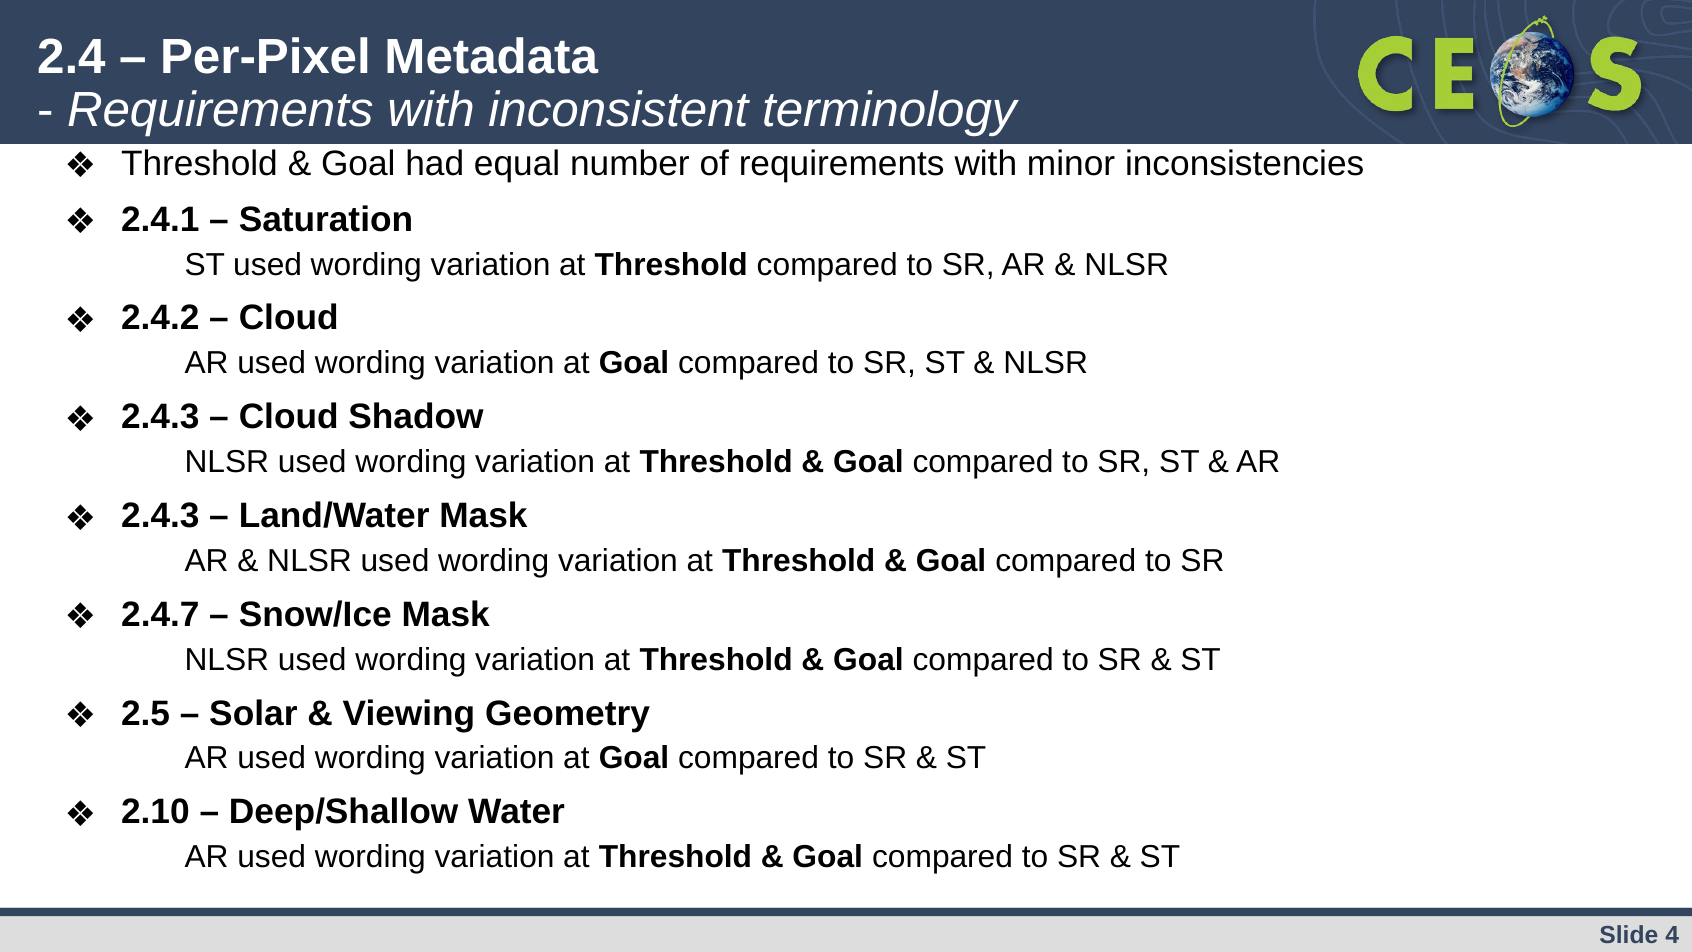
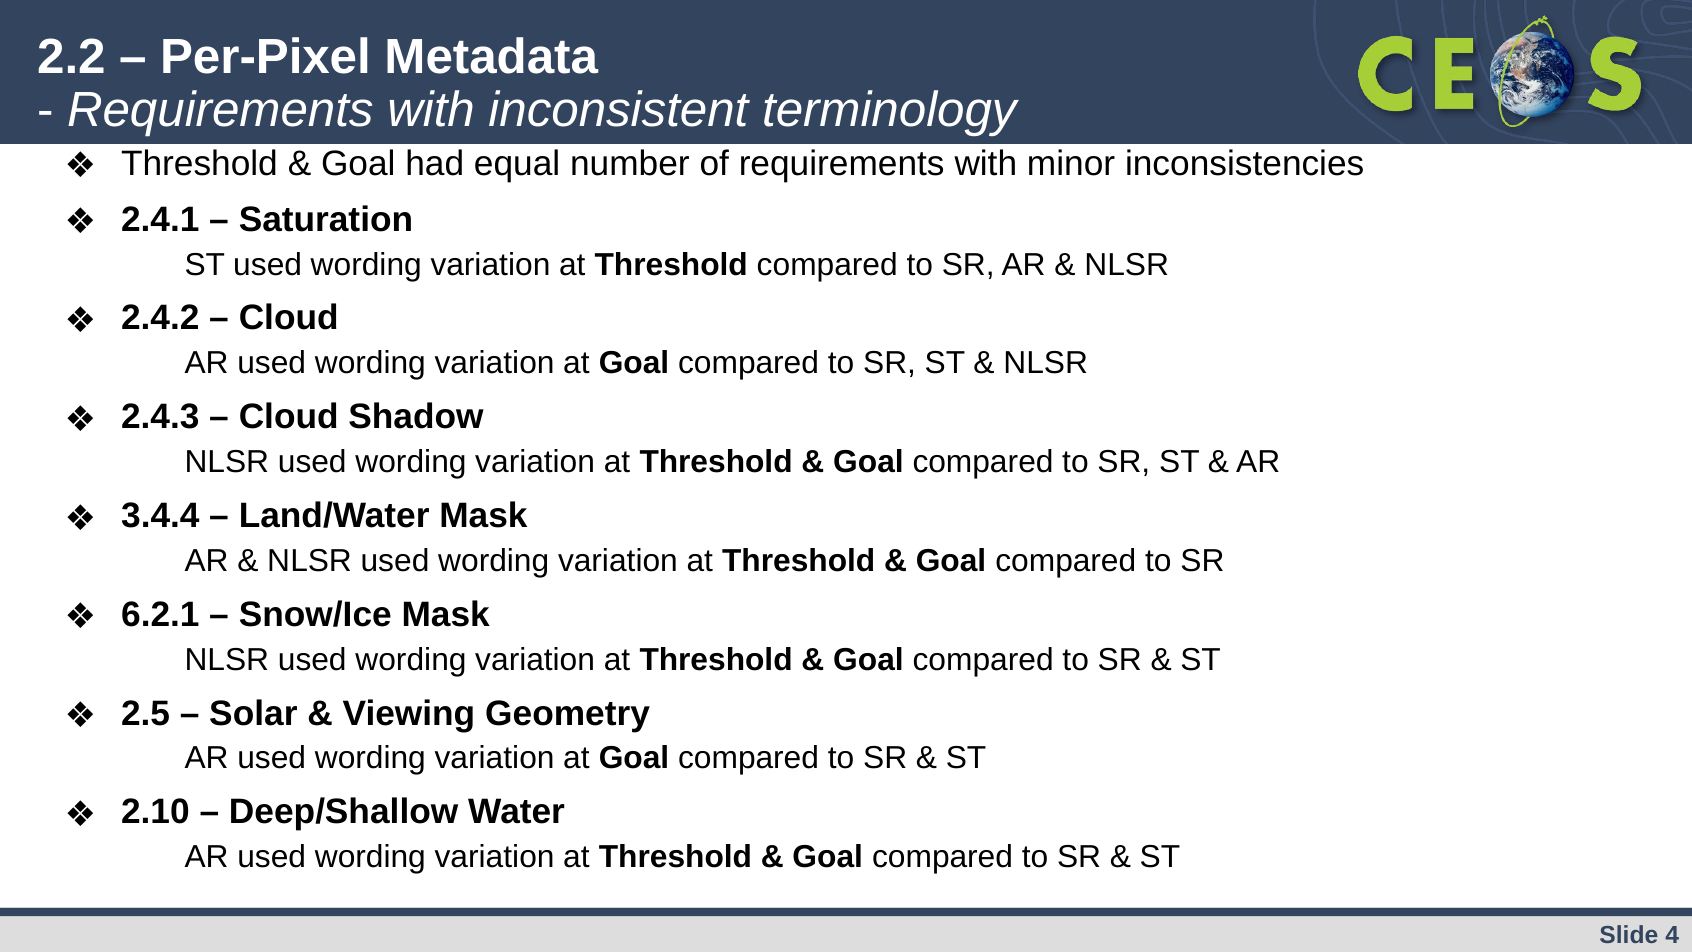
2.4: 2.4 -> 2.2
2.4.3 at (160, 516): 2.4.3 -> 3.4.4
2.4.7: 2.4.7 -> 6.2.1
